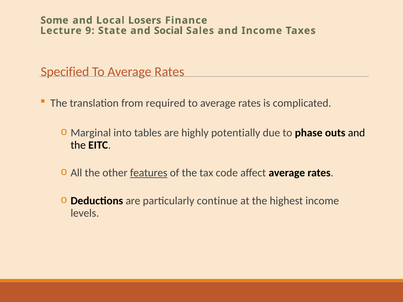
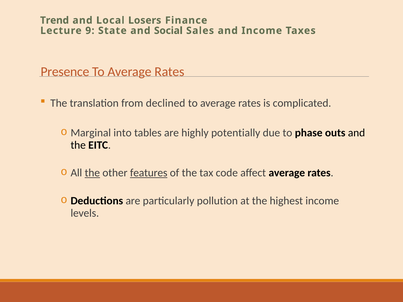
Some: Some -> Trend
Specified: Specified -> Presence
required: required -> declined
the at (92, 173) underline: none -> present
continue: continue -> pollution
